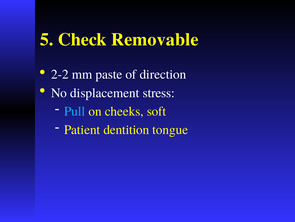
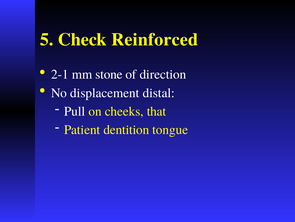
Removable: Removable -> Reinforced
2-2: 2-2 -> 2-1
paste: paste -> stone
stress: stress -> distal
Pull colour: light blue -> white
soft: soft -> that
